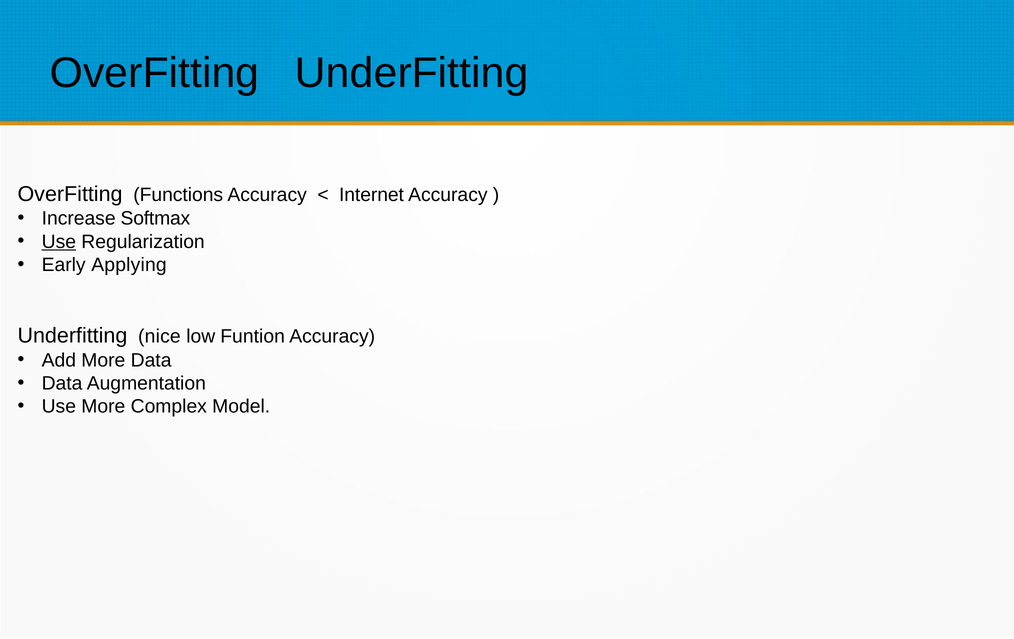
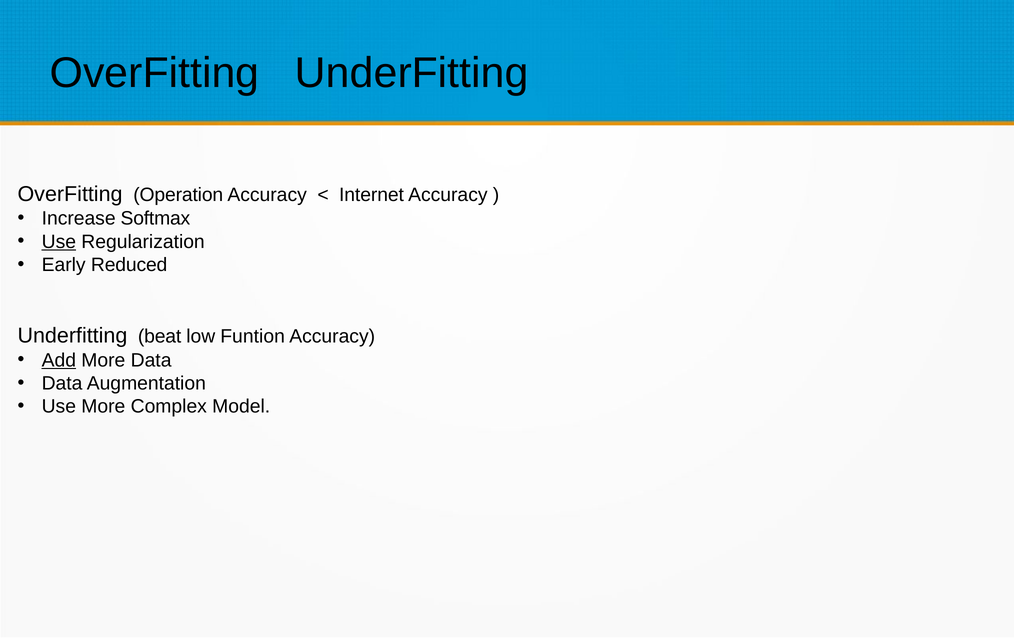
Functions: Functions -> Operation
Applying: Applying -> Reduced
nice: nice -> beat
Add underline: none -> present
